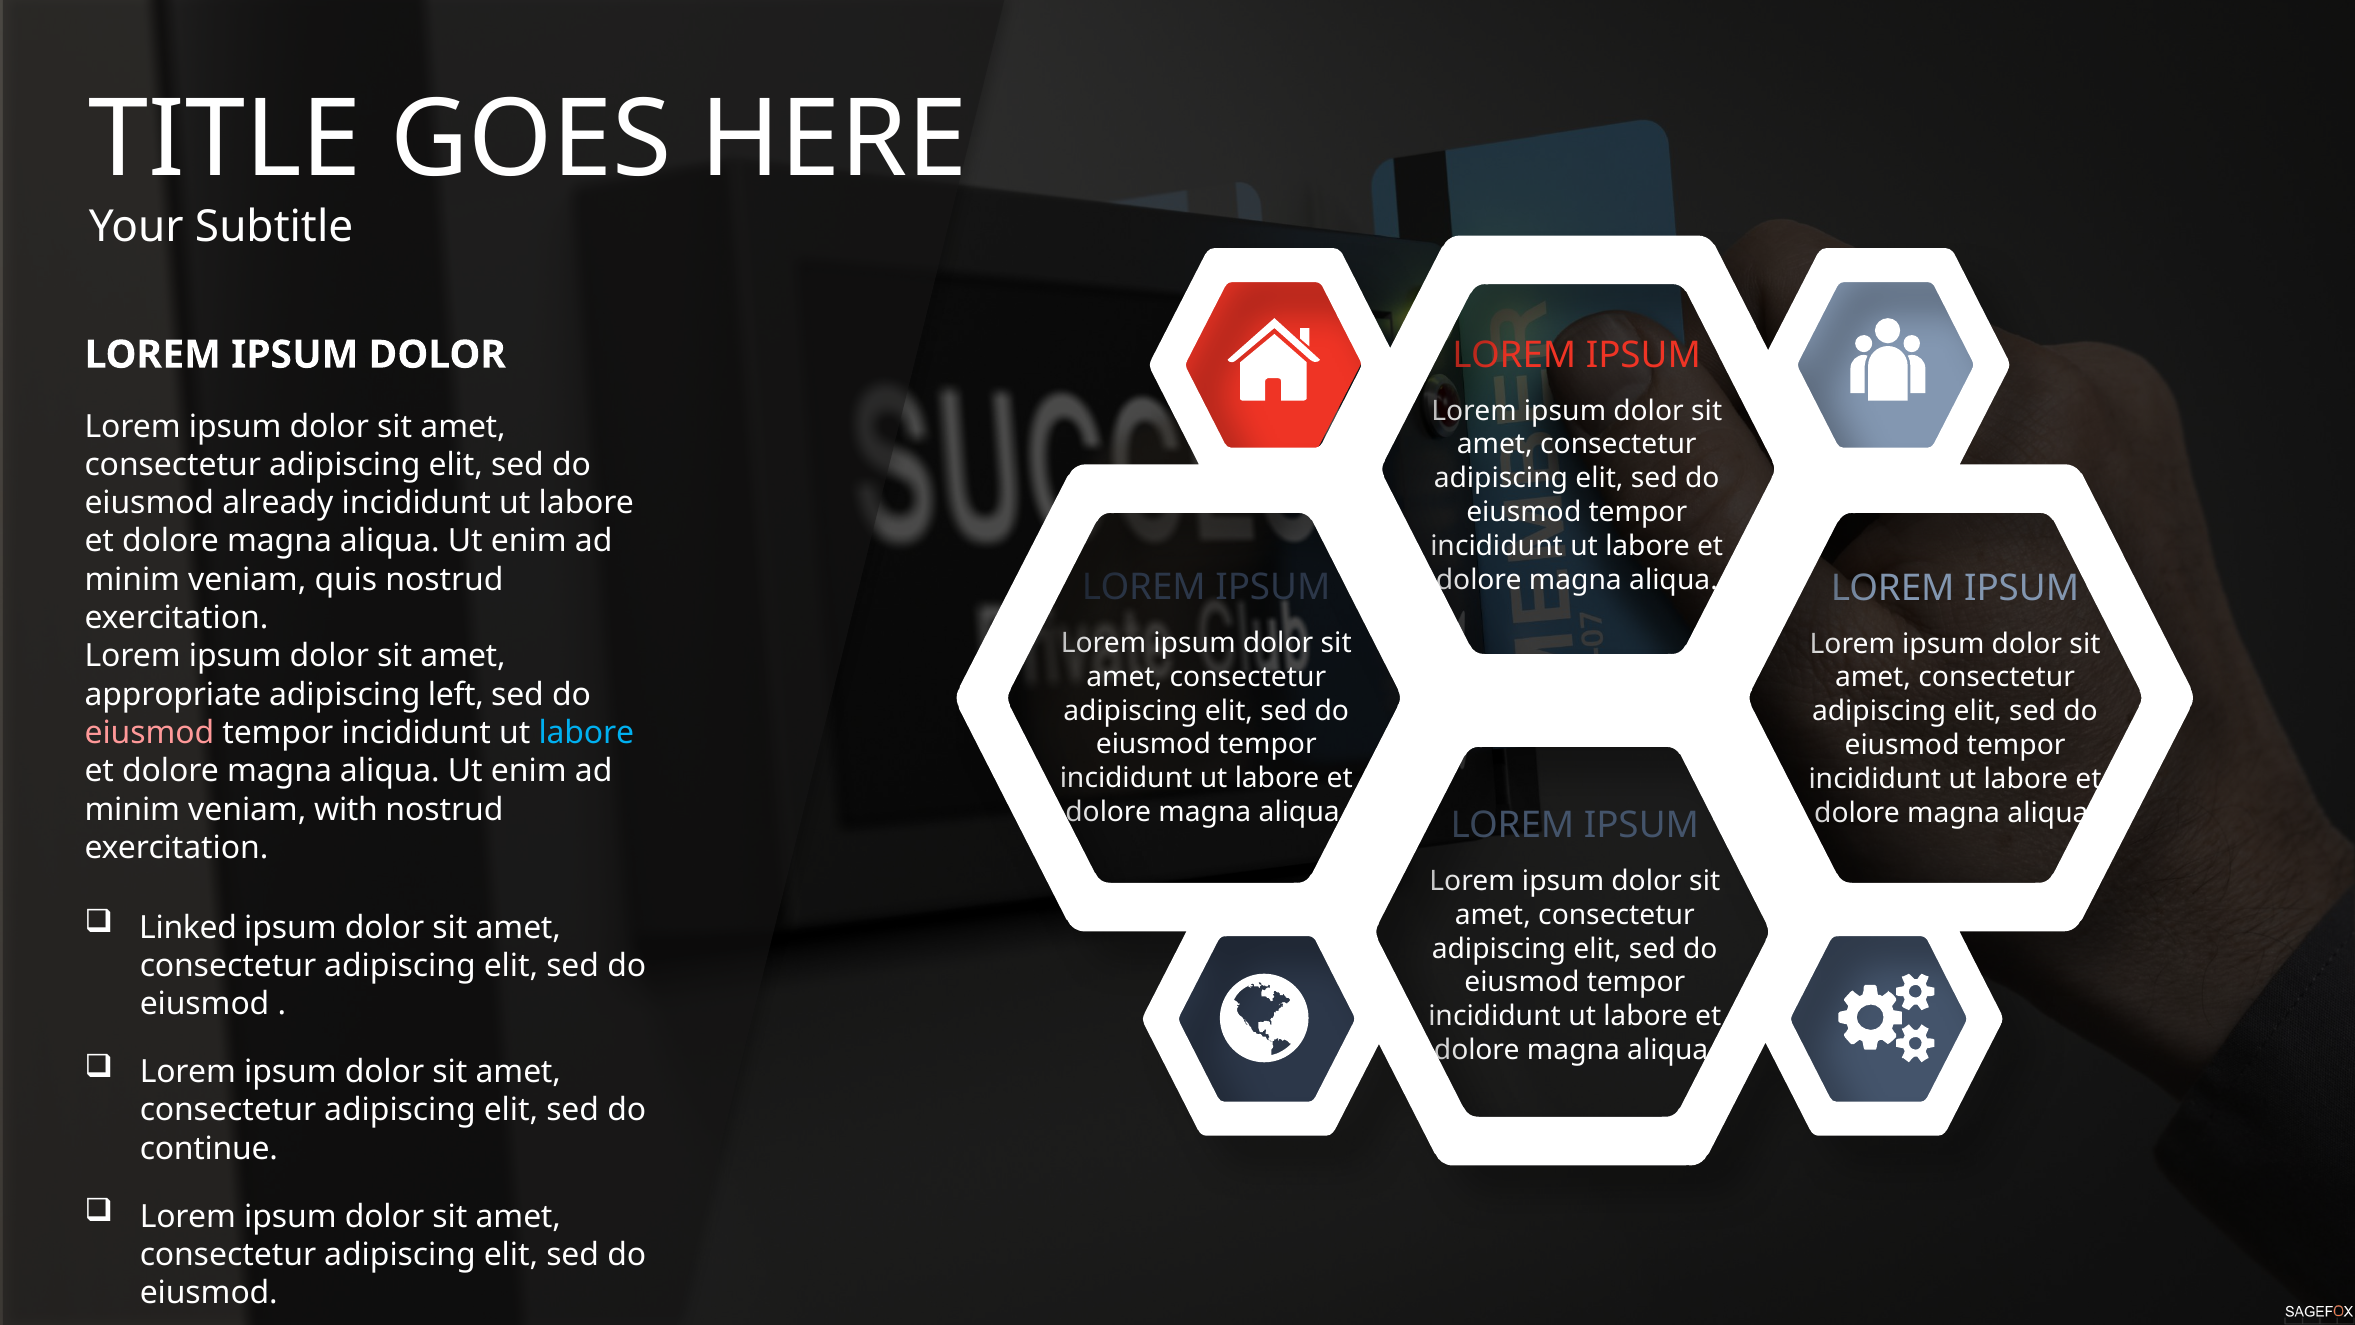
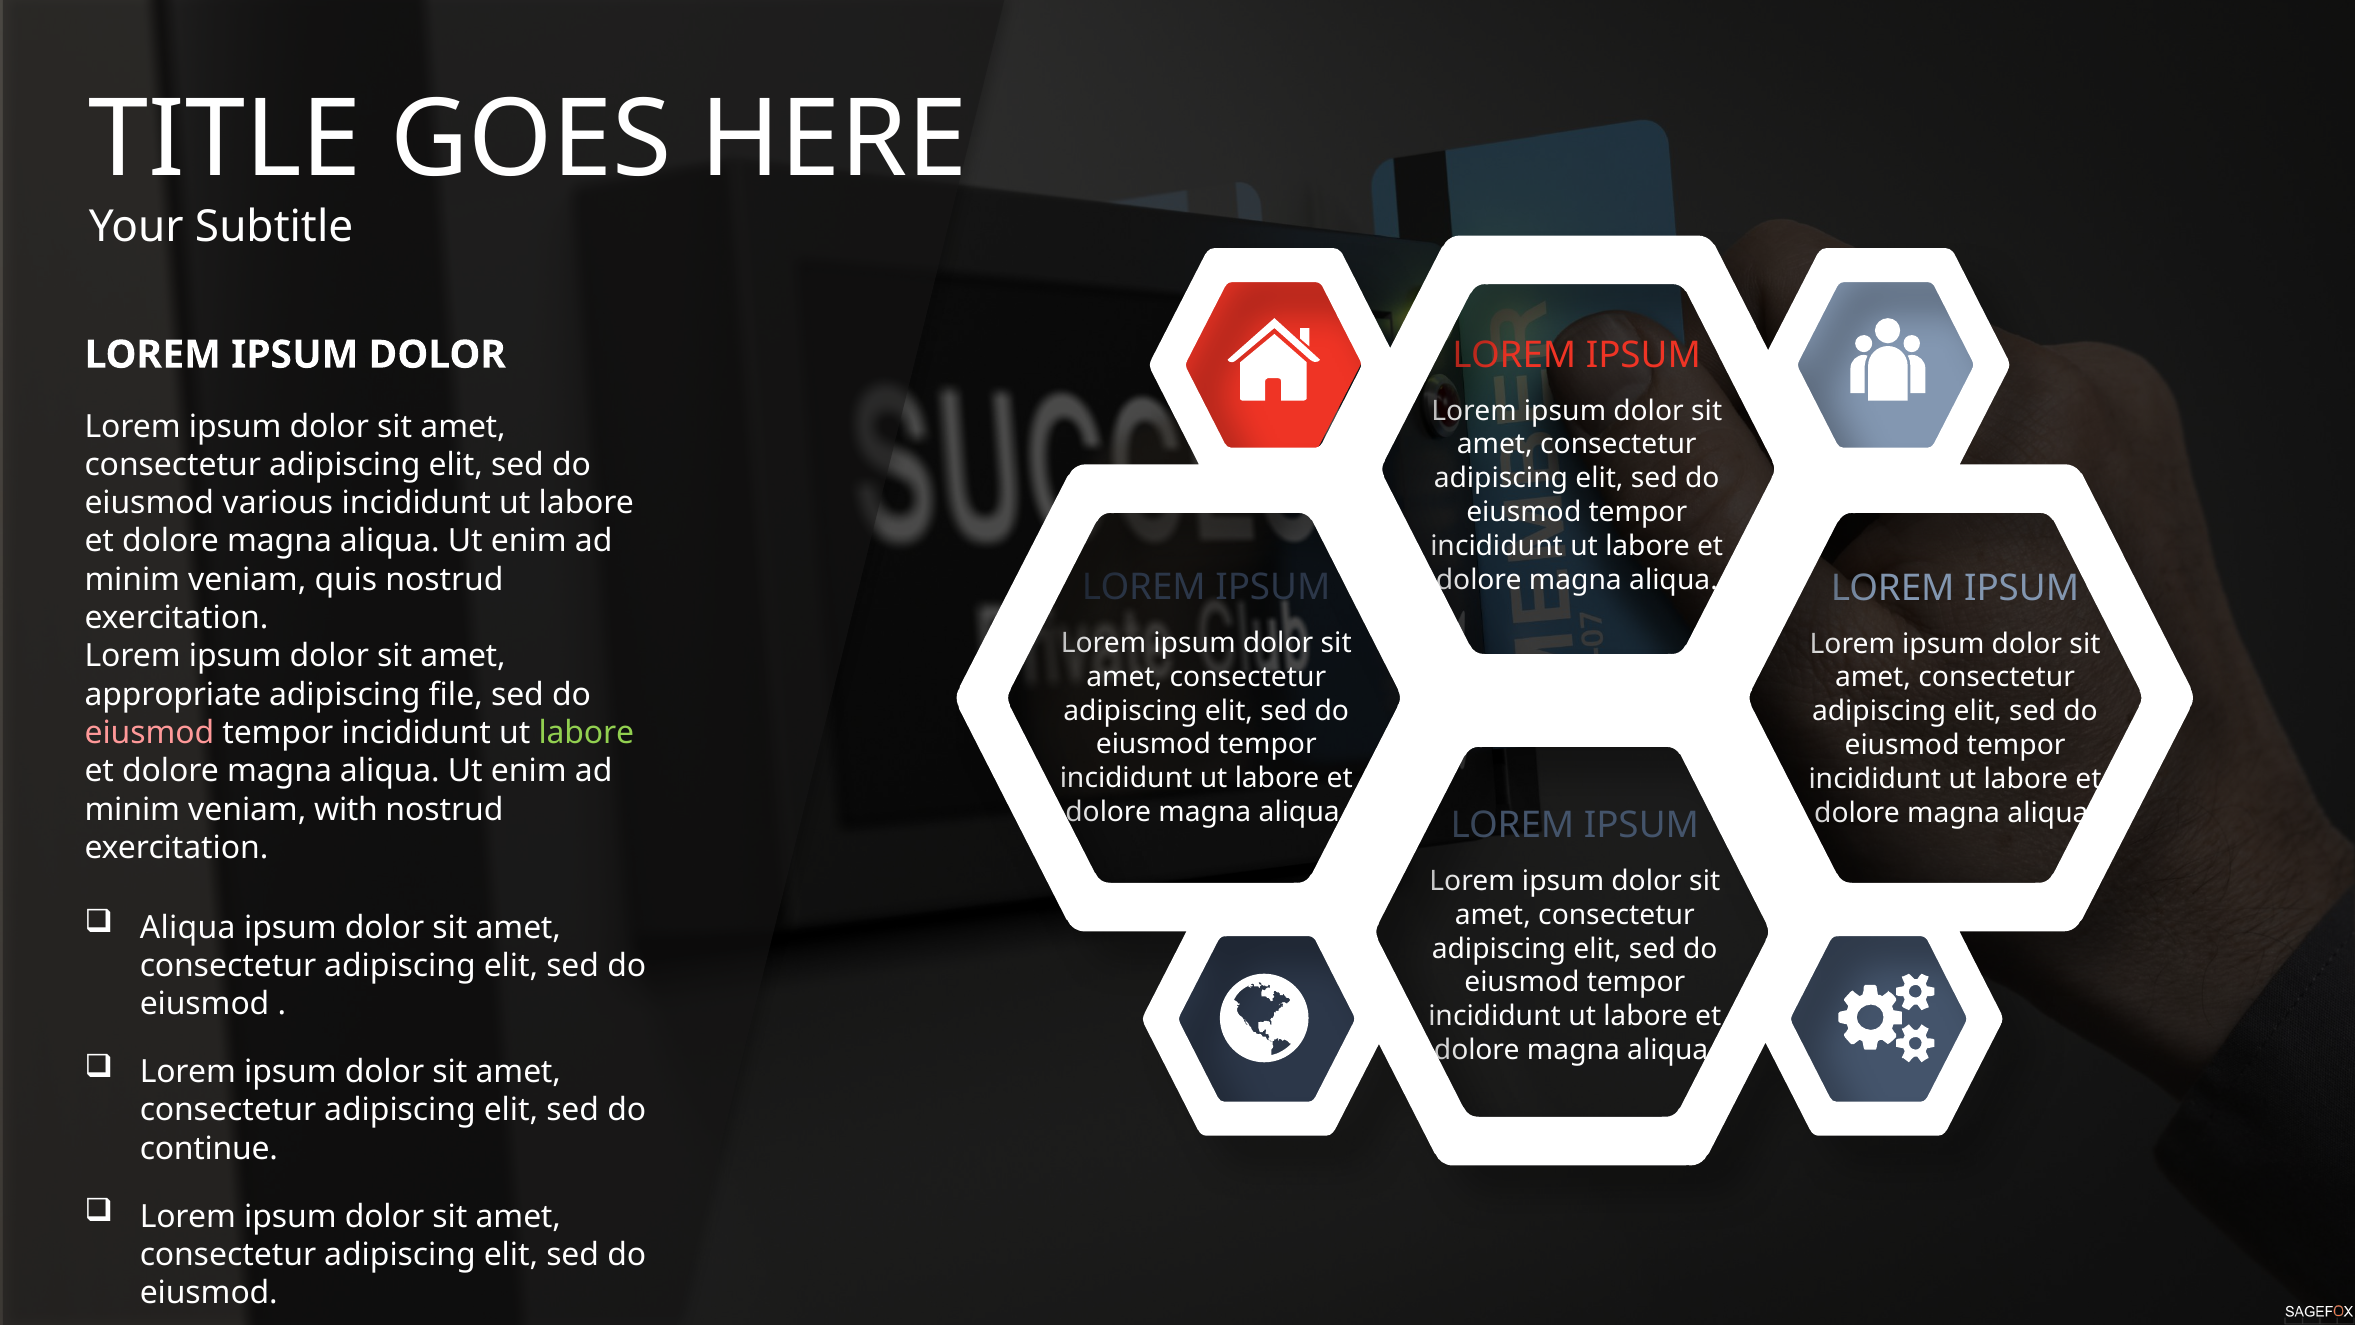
already: already -> various
left: left -> file
labore at (586, 733) colour: light blue -> light green
Linked at (188, 927): Linked -> Aliqua
